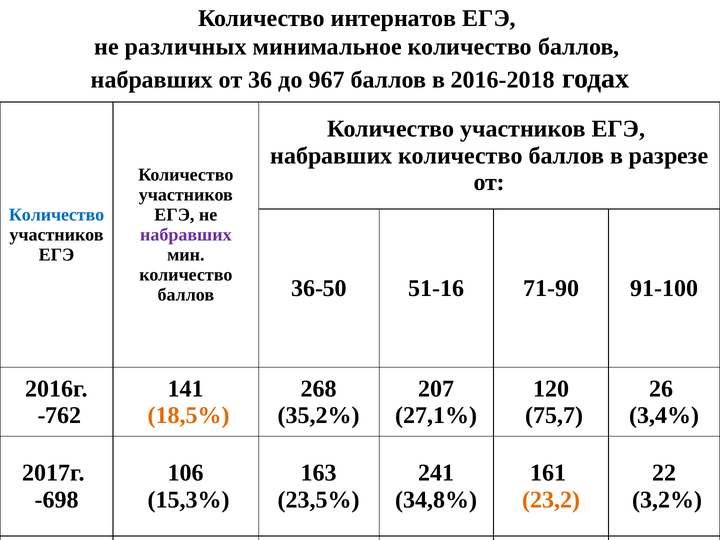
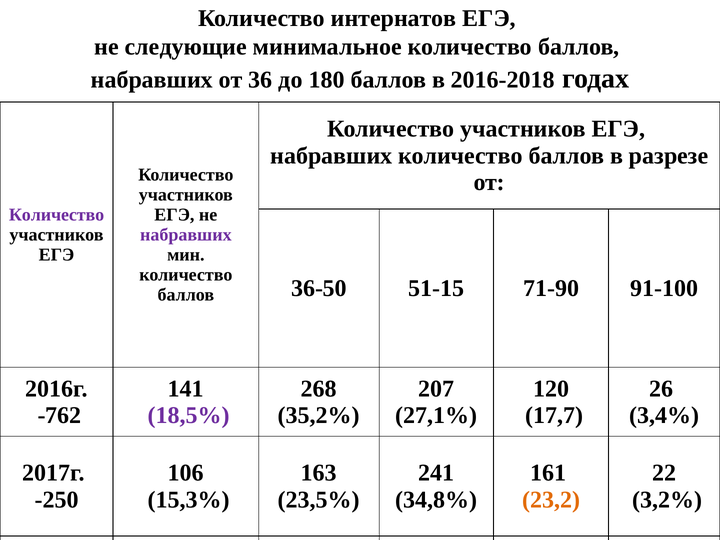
различных: различных -> следующие
967: 967 -> 180
Количество at (57, 215) colour: blue -> purple
51-16: 51-16 -> 51-15
18,5% colour: orange -> purple
75,7: 75,7 -> 17,7
-698: -698 -> -250
